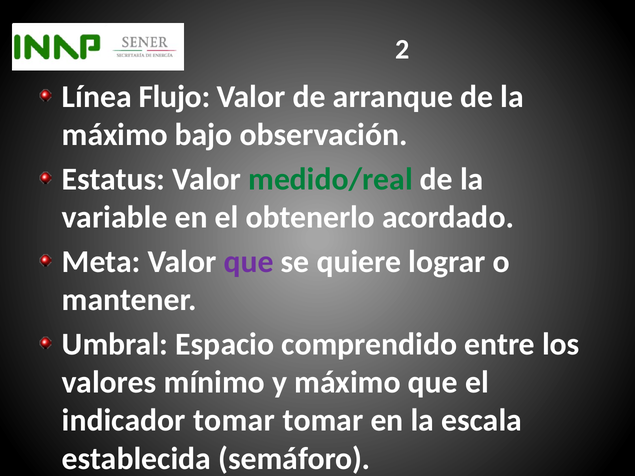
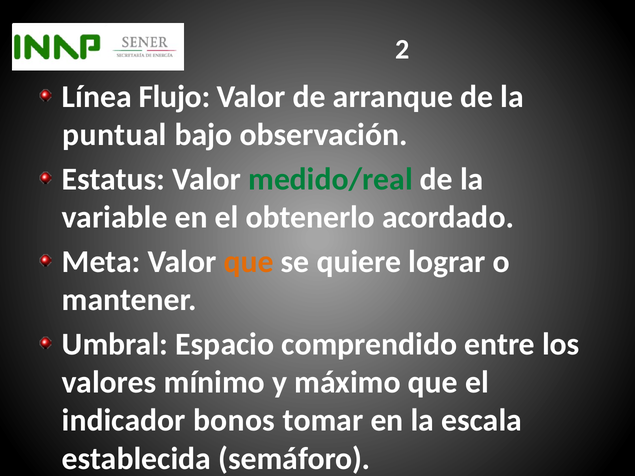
máximo at (115, 135): máximo -> puntual
que at (249, 262) colour: purple -> orange
indicador tomar: tomar -> bonos
